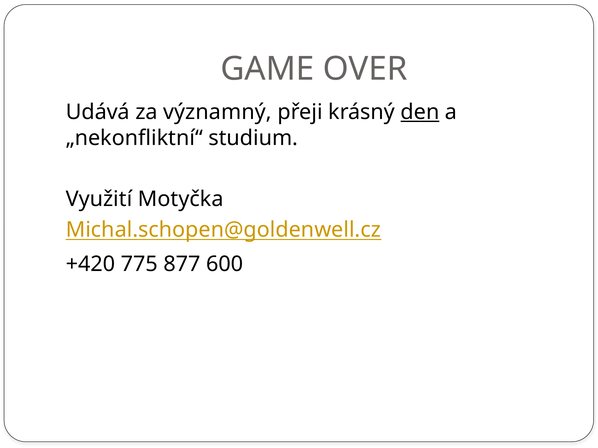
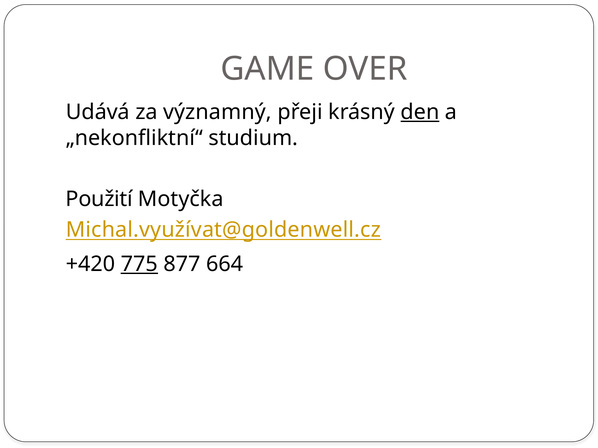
Využití: Využití -> Použití
Michal.schopen@goldenwell.cz: Michal.schopen@goldenwell.cz -> Michal.využívat@goldenwell.cz
775 underline: none -> present
600: 600 -> 664
